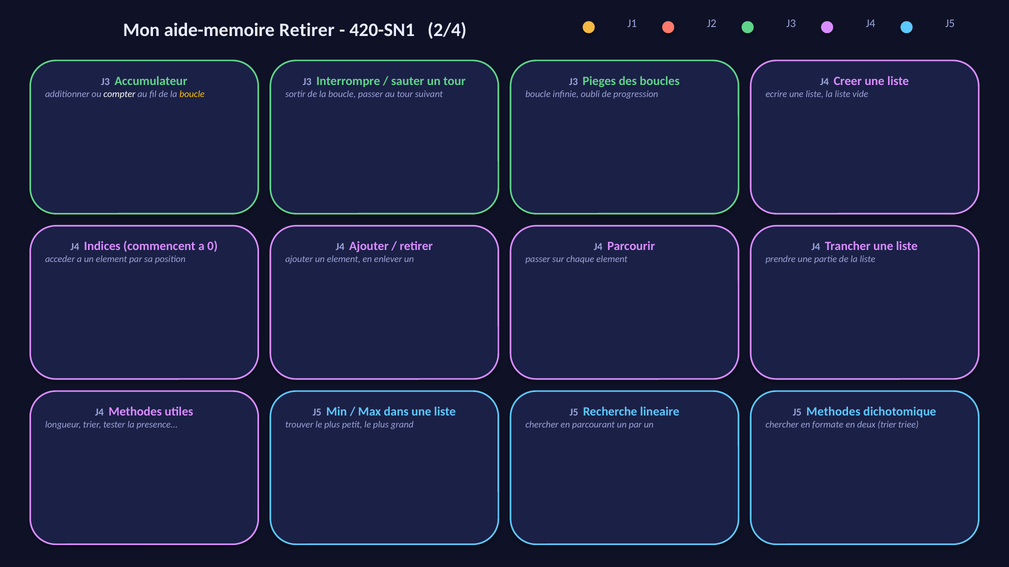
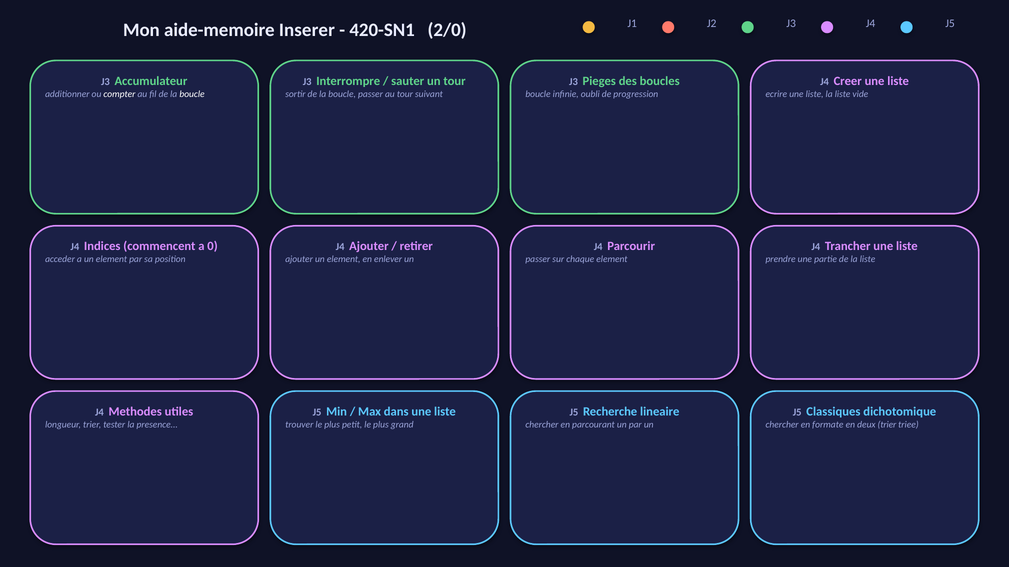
aide-memoire Retirer: Retirer -> Inserer
2/4: 2/4 -> 2/0
boucle at (192, 94) colour: yellow -> white
J5 Methodes: Methodes -> Classiques
